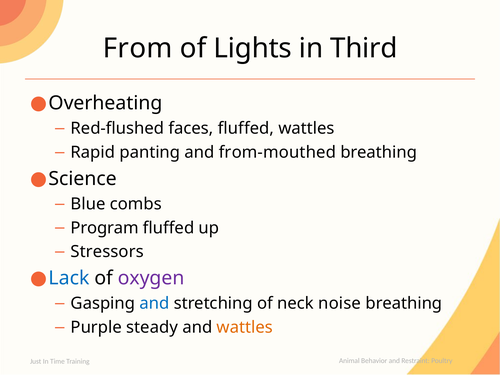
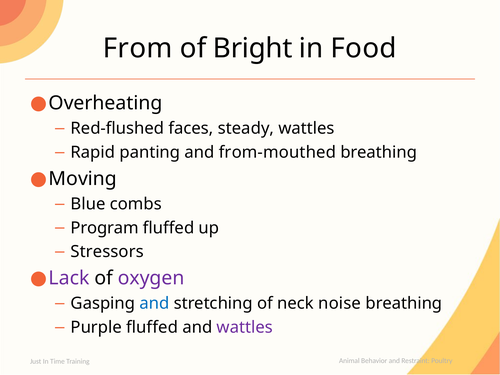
Lights: Lights -> Bright
Third: Third -> Food
faces fluffed: fluffed -> steady
Science: Science -> Moving
Lack colour: blue -> purple
Purple steady: steady -> fluffed
wattles at (245, 327) colour: orange -> purple
